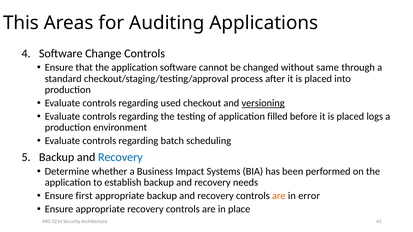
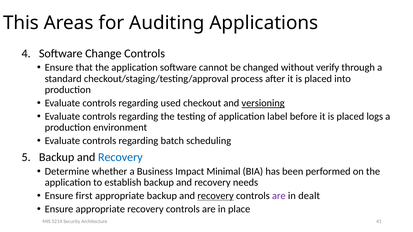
same: same -> verify
filled: filled -> label
Systems: Systems -> Minimal
recovery at (216, 196) underline: none -> present
are at (279, 196) colour: orange -> purple
error: error -> dealt
